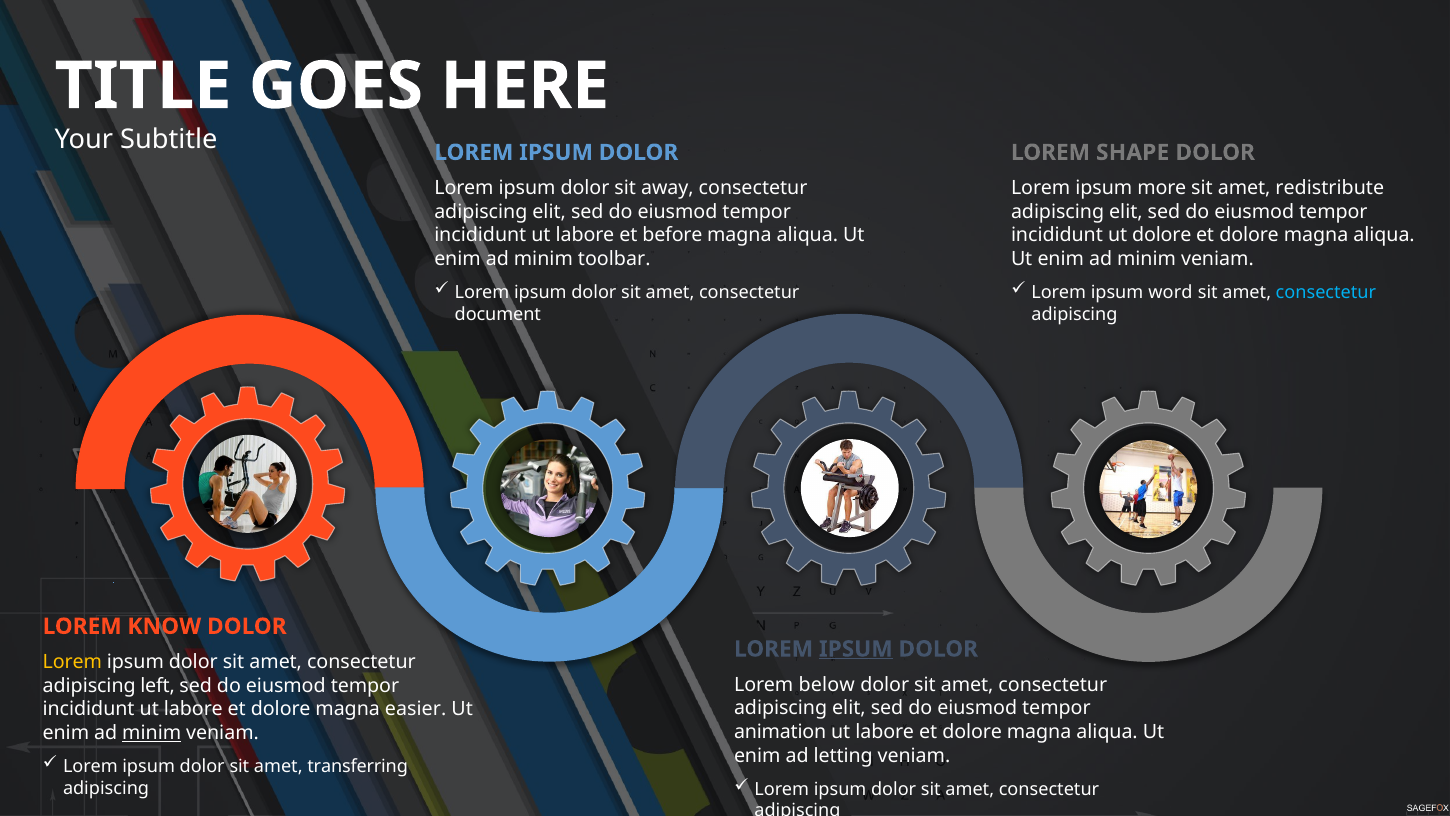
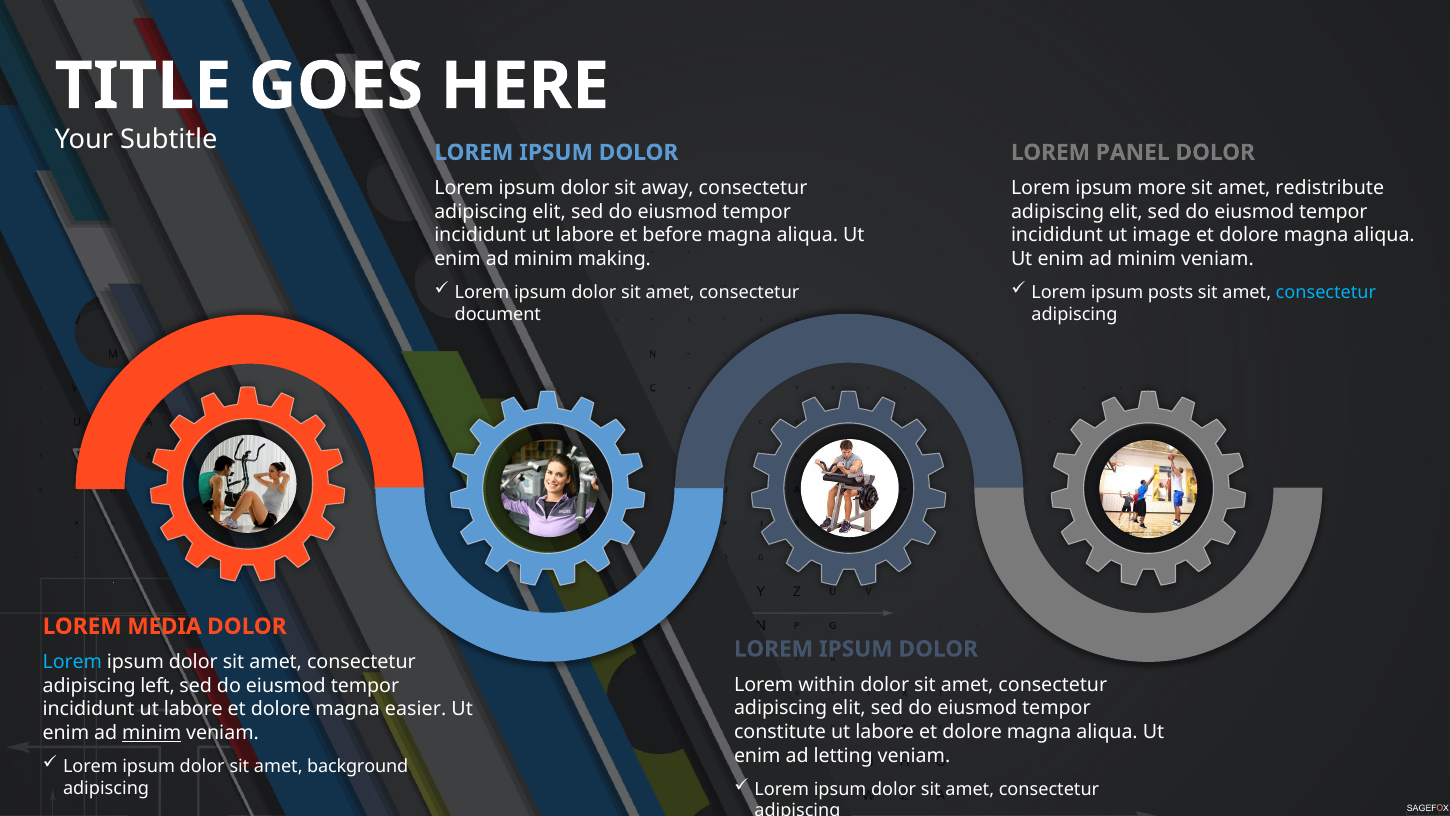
SHAPE: SHAPE -> PANEL
ut dolore: dolore -> image
toolbar: toolbar -> making
word: word -> posts
KNOW: KNOW -> MEDIA
IPSUM at (856, 649) underline: present -> none
Lorem at (72, 662) colour: yellow -> light blue
below: below -> within
animation: animation -> constitute
transferring: transferring -> background
